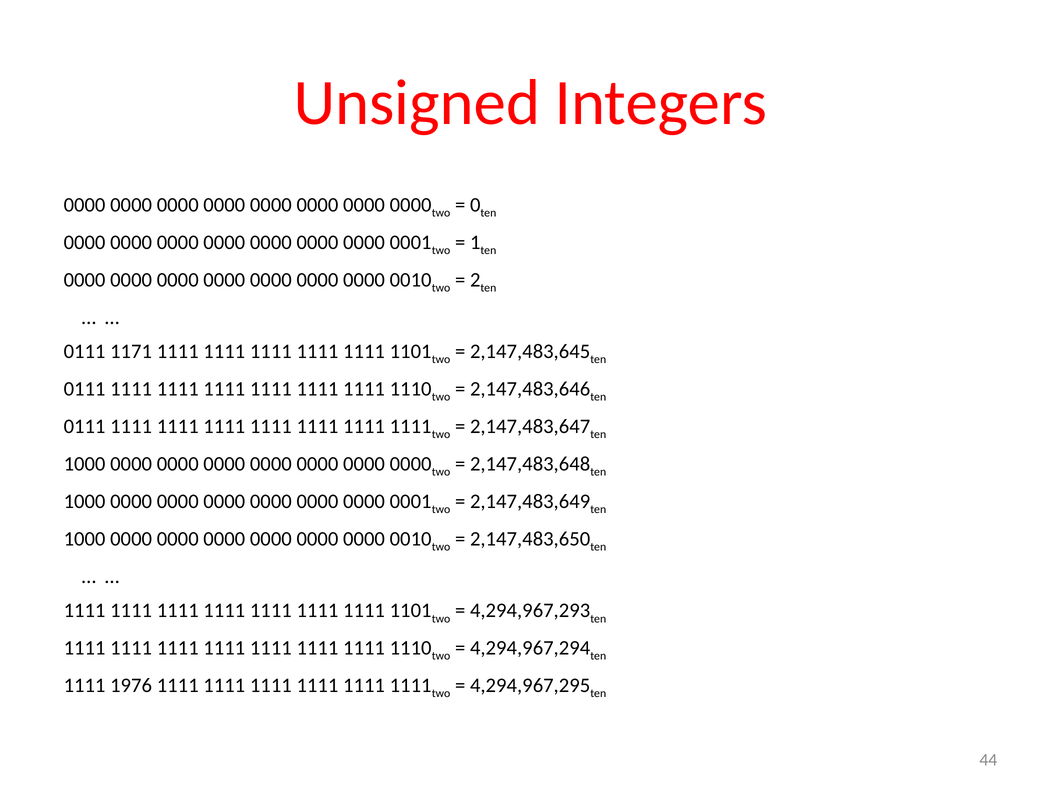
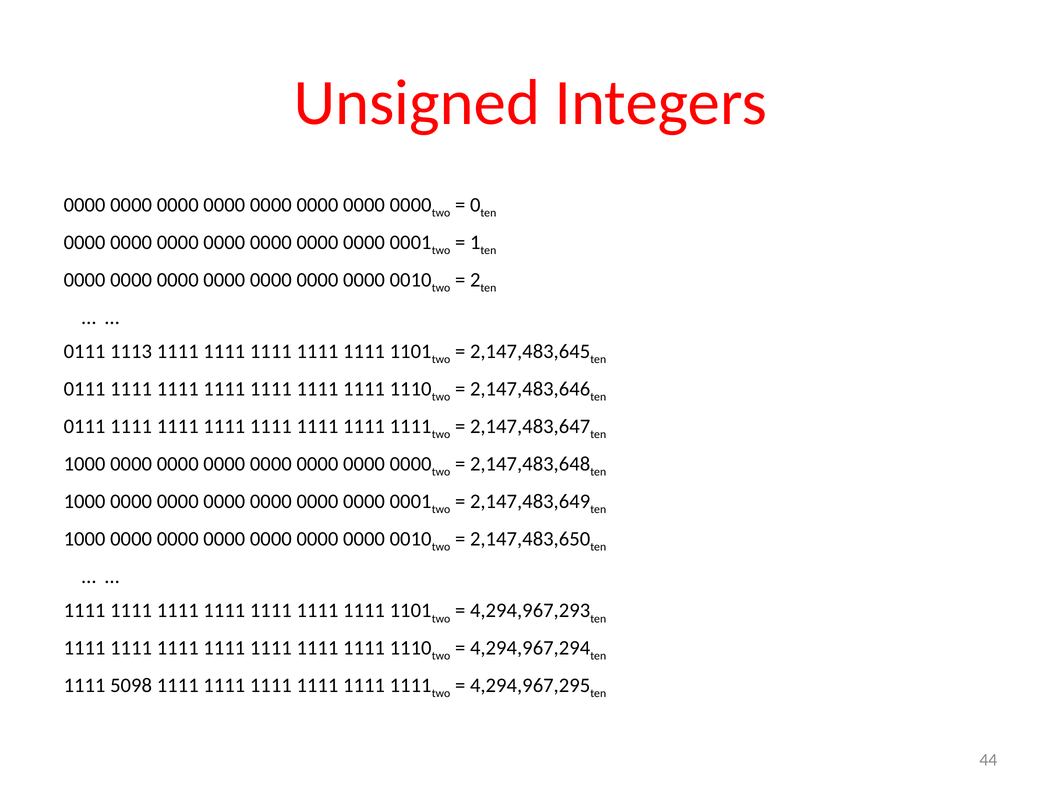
1171: 1171 -> 1113
1976: 1976 -> 5098
